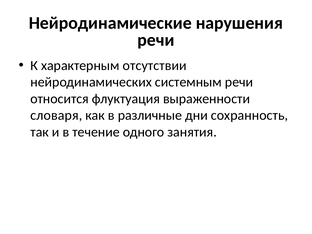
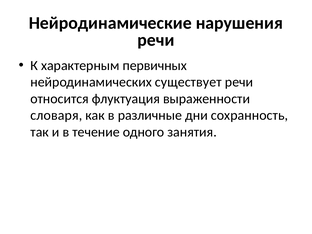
отсутствии: отсутствии -> первичных
системным: системным -> существует
